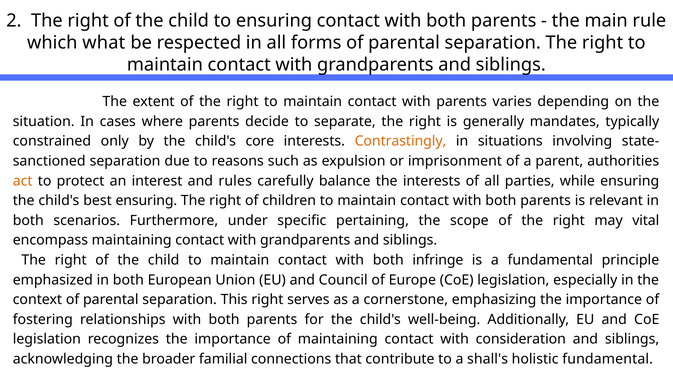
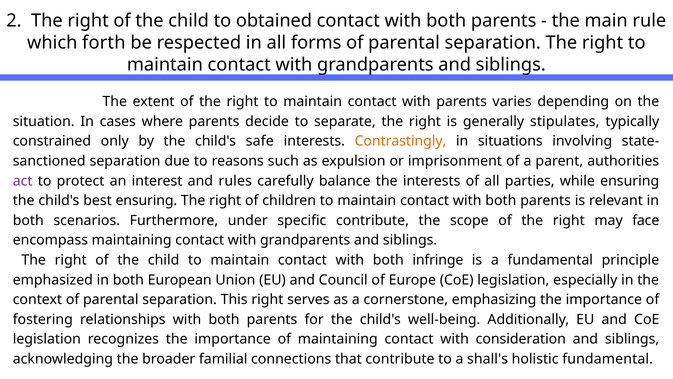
to ensuring: ensuring -> obtained
what: what -> forth
mandates: mandates -> stipulates
core: core -> safe
act colour: orange -> purple
specific pertaining: pertaining -> contribute
vital: vital -> face
